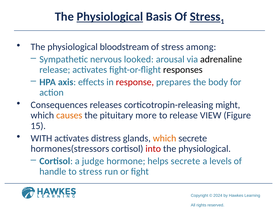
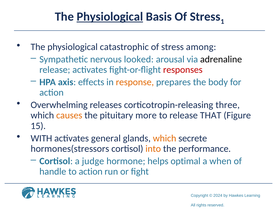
Stress at (205, 17) underline: present -> none
bloodstream: bloodstream -> catastrophic
responses colour: black -> red
response colour: red -> orange
Consequences: Consequences -> Overwhelming
might: might -> three
VIEW: VIEW -> THAT
distress: distress -> general
into colour: red -> orange
physiological at (205, 149): physiological -> performance
helps secrete: secrete -> optimal
levels: levels -> when
to stress: stress -> action
